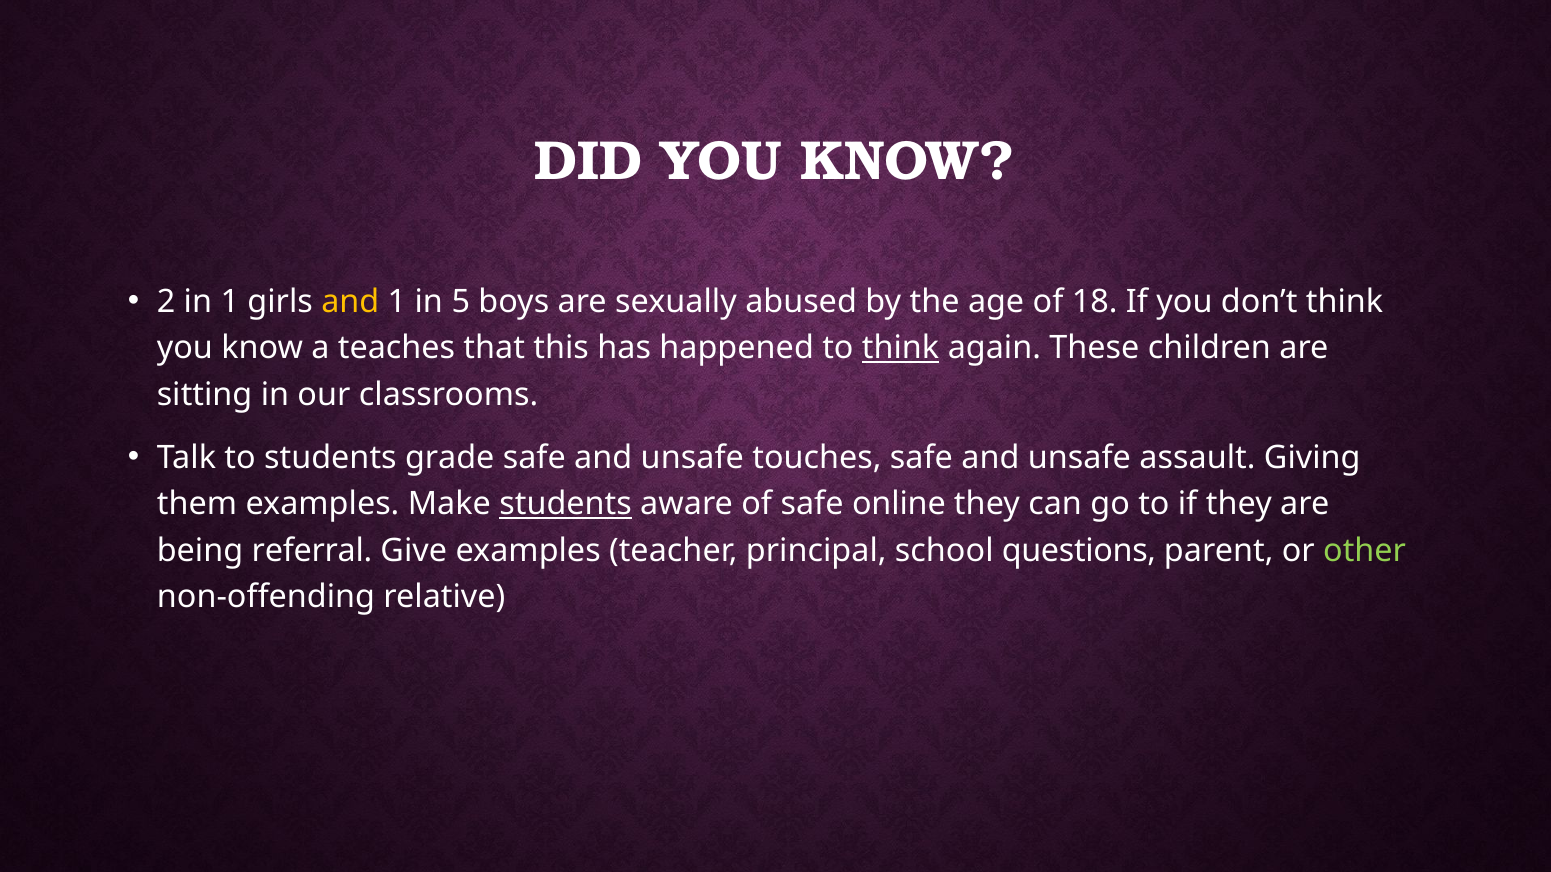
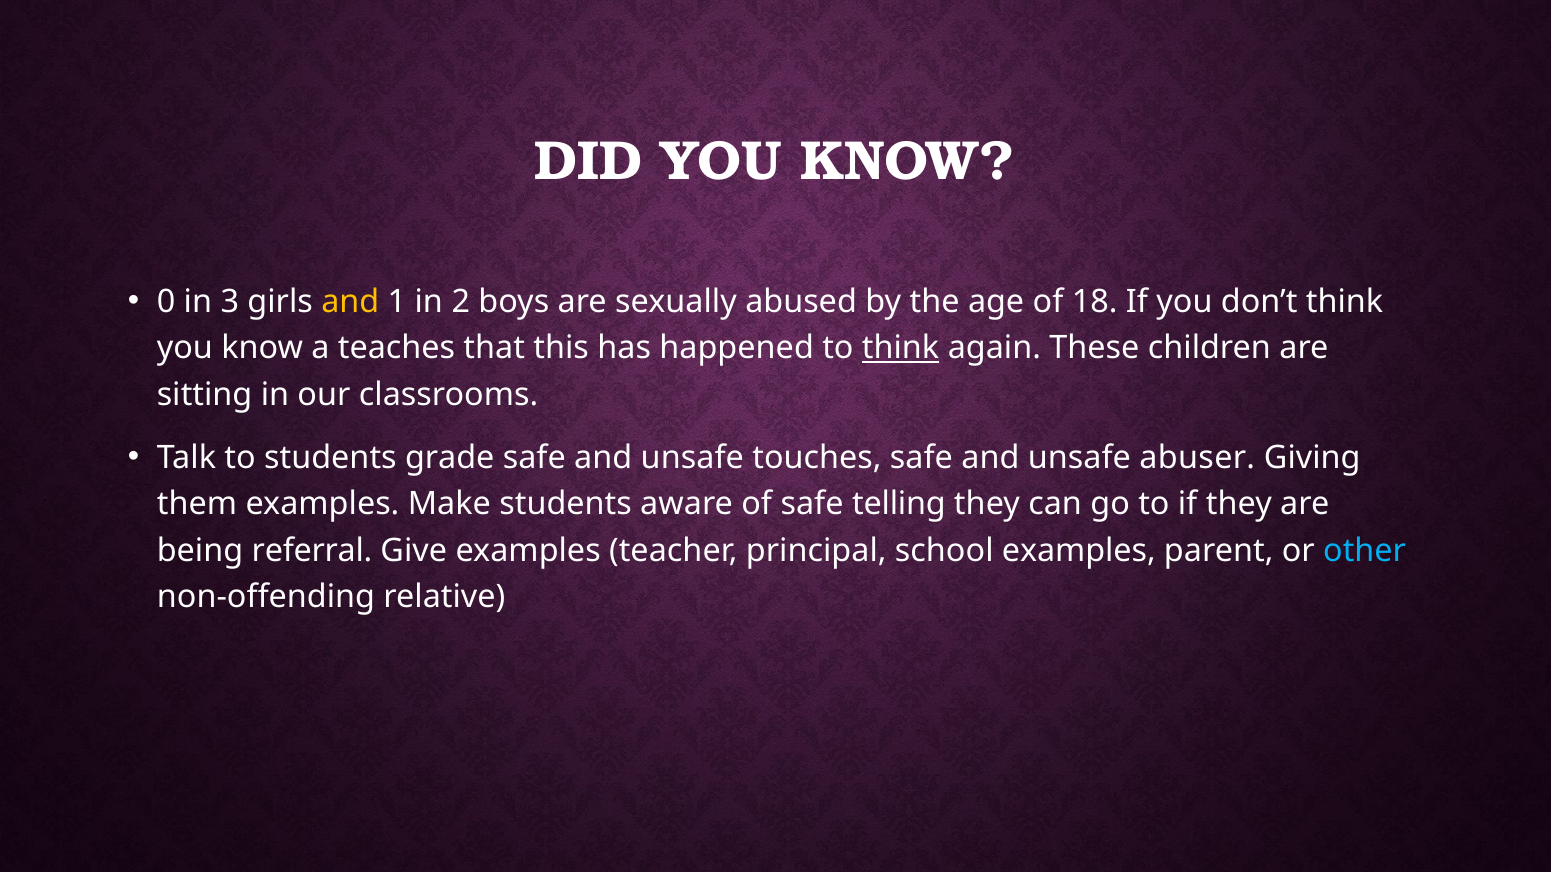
2: 2 -> 0
in 1: 1 -> 3
5: 5 -> 2
assault: assault -> abuser
students at (566, 504) underline: present -> none
online: online -> telling
school questions: questions -> examples
other colour: light green -> light blue
